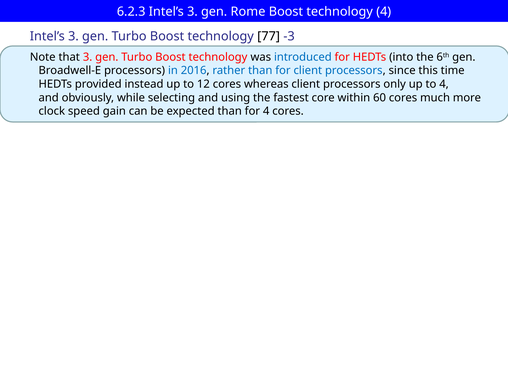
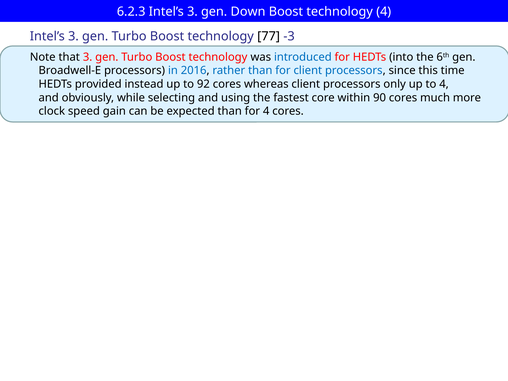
Rome: Rome -> Down
12: 12 -> 92
60: 60 -> 90
